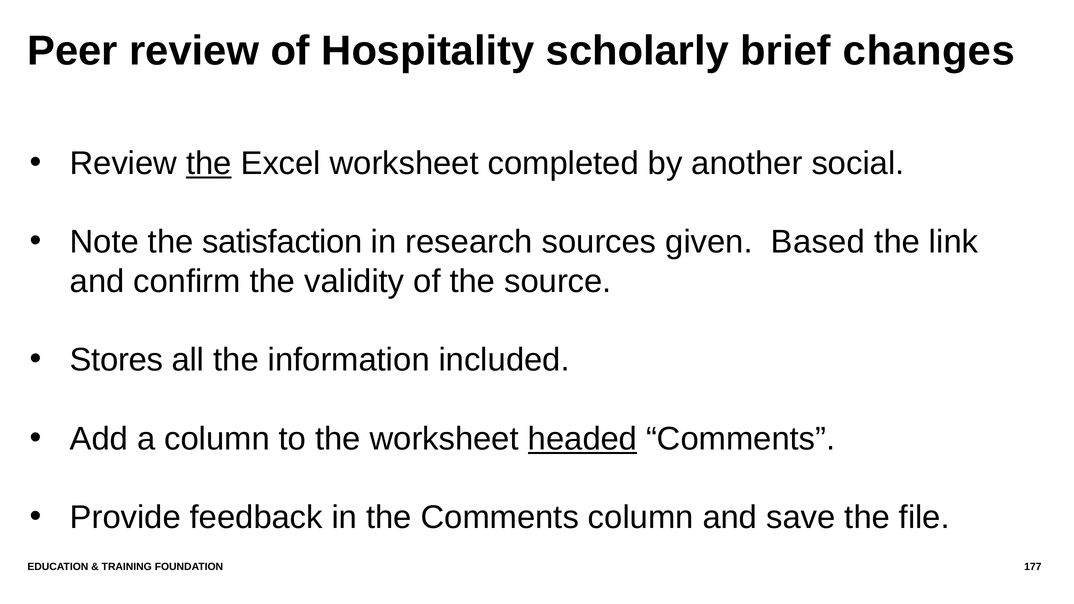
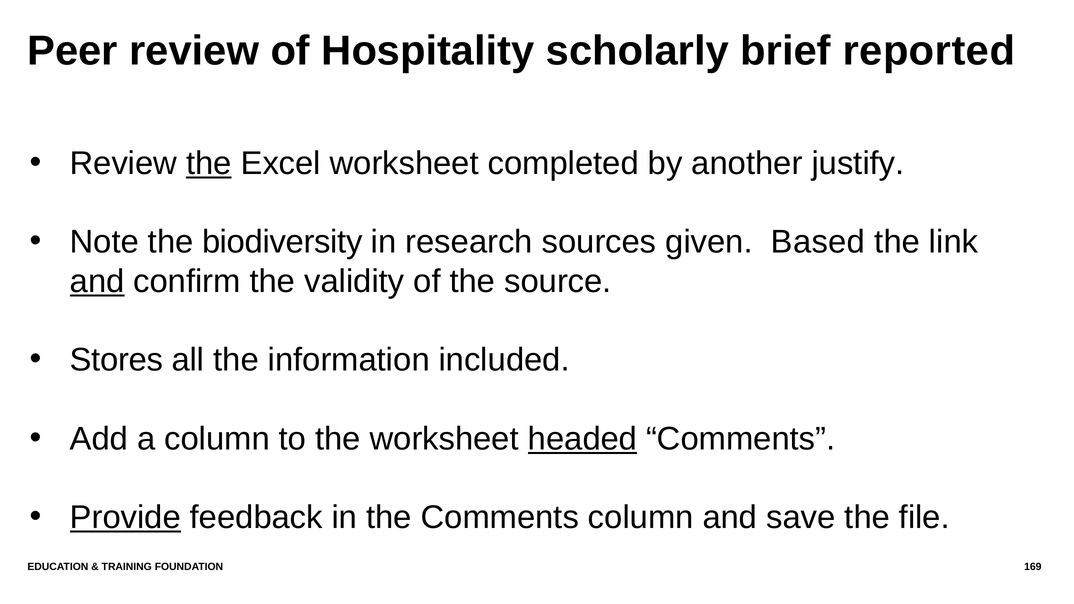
changes: changes -> reported
social: social -> justify
satisfaction: satisfaction -> biodiversity
and at (97, 281) underline: none -> present
Provide underline: none -> present
177: 177 -> 169
